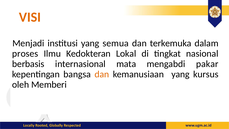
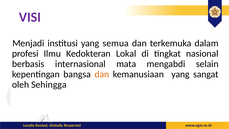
VISI colour: orange -> purple
proses: proses -> profesi
pakar: pakar -> selain
kursus: kursus -> sangat
Memberi: Memberi -> Sehingga
